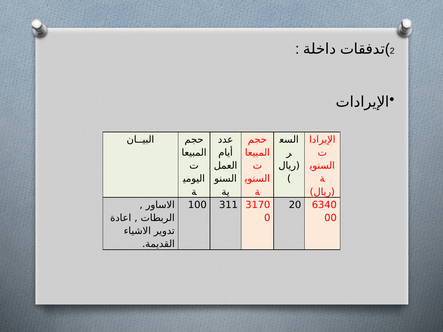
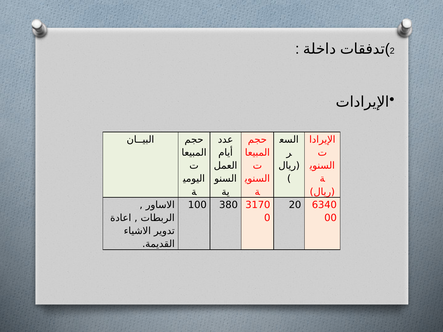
311: 311 -> 380
